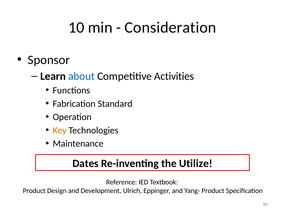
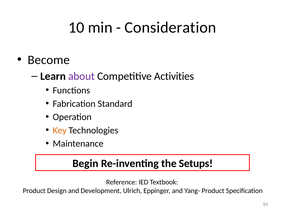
Sponsor: Sponsor -> Become
about colour: blue -> purple
Dates: Dates -> Begin
Utilize: Utilize -> Setups
